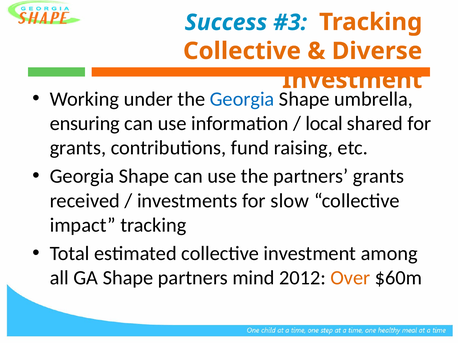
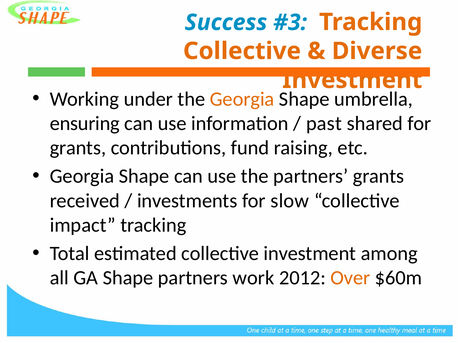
Georgia at (242, 99) colour: blue -> orange
local: local -> past
mind: mind -> work
